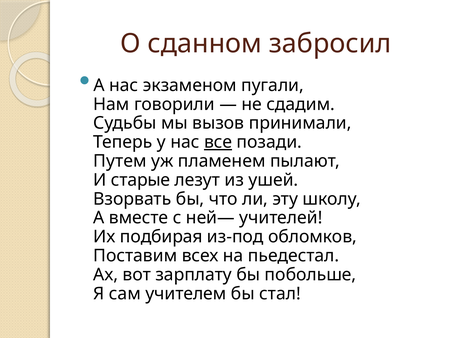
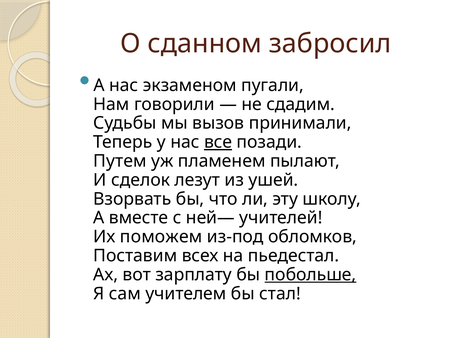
старые: старые -> сделок
подбирая: подбирая -> поможем
побольше underline: none -> present
